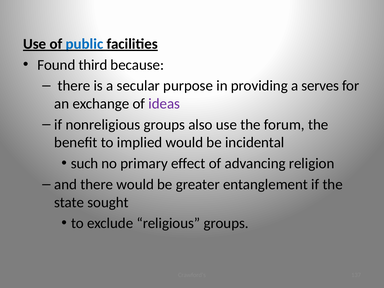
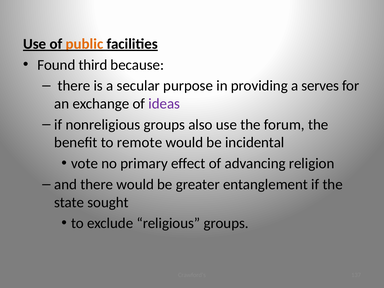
public colour: blue -> orange
implied: implied -> remote
such: such -> vote
